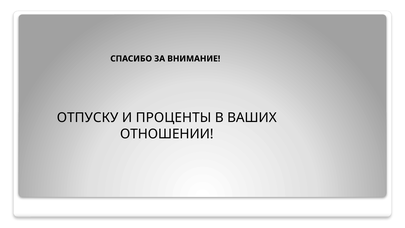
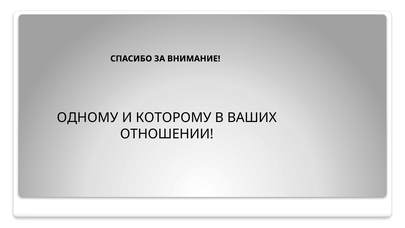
ОТПУСКУ: ОТПУСКУ -> ОДНОМУ
ПРОЦЕНТЫ: ПРОЦЕНТЫ -> КОТОРОМУ
